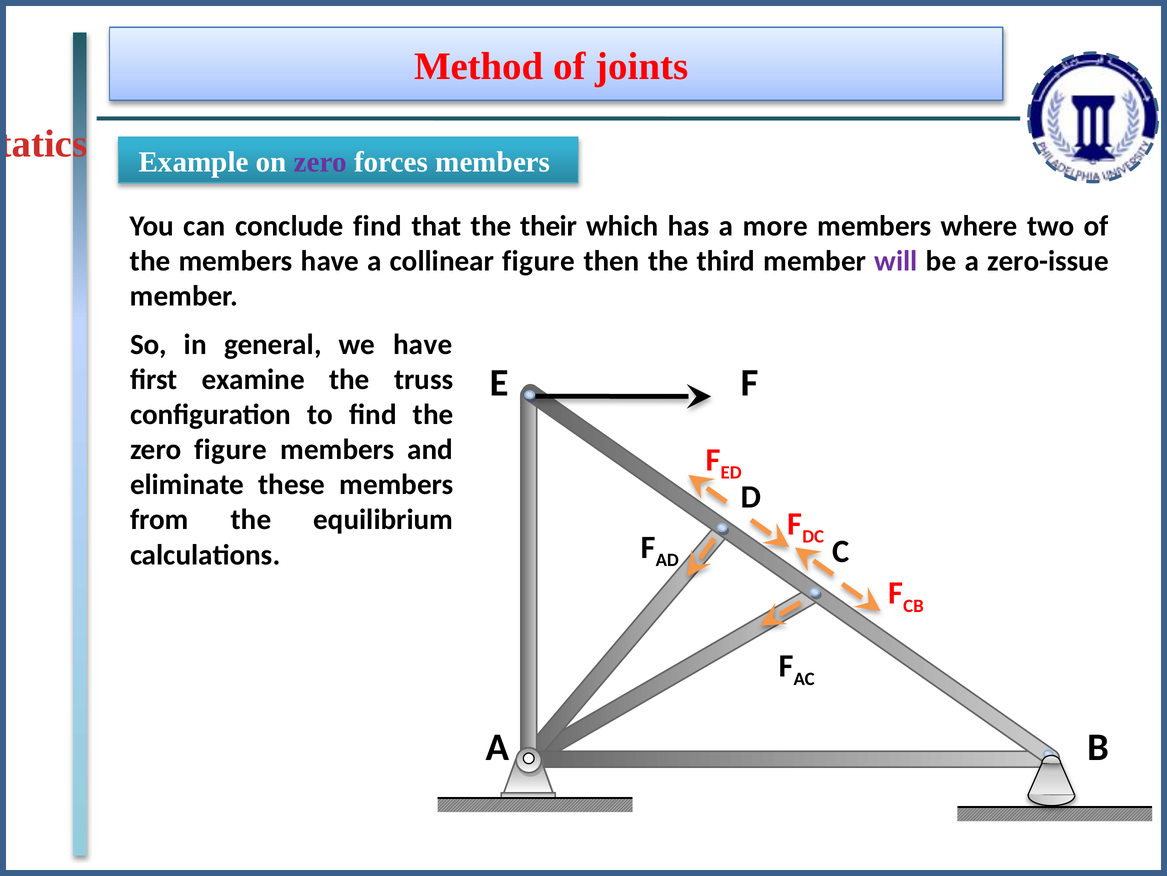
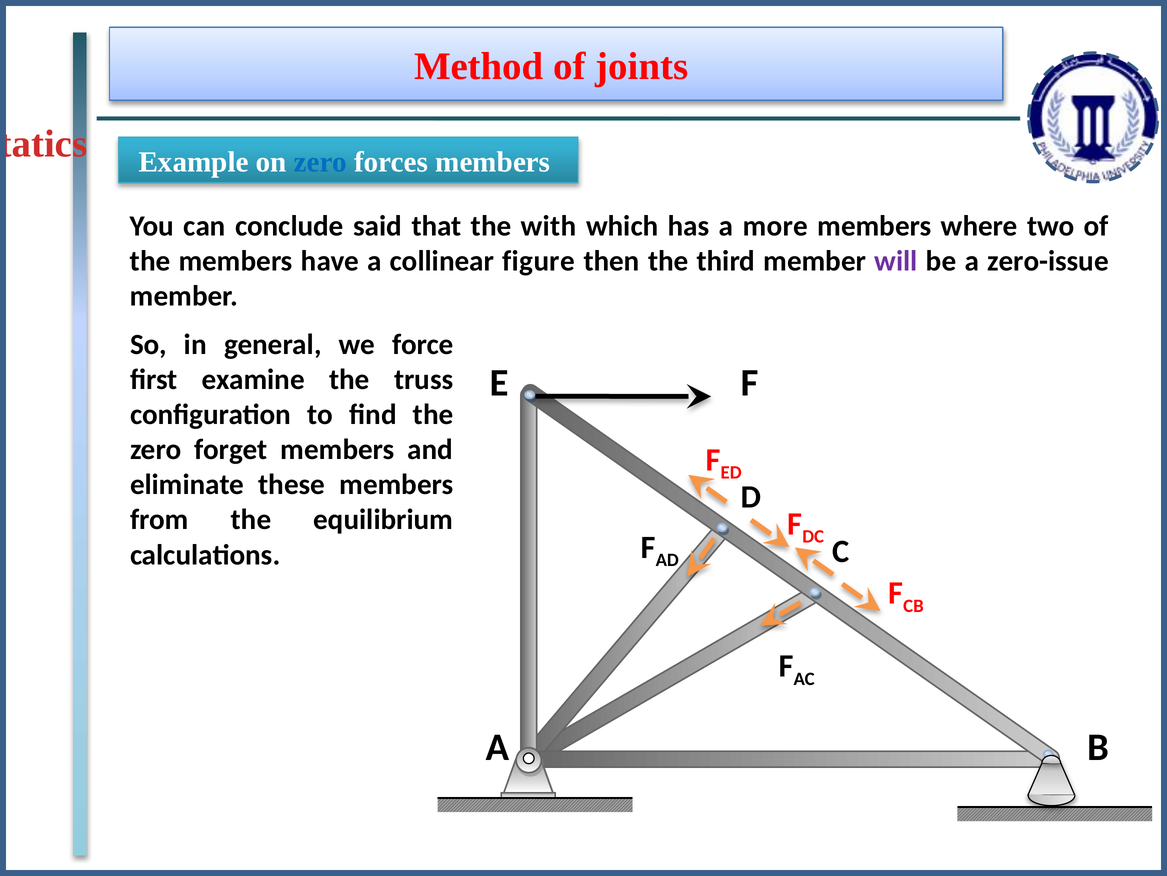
zero at (320, 162) colour: purple -> blue
conclude find: find -> said
their: their -> with
we have: have -> force
zero figure: figure -> forget
